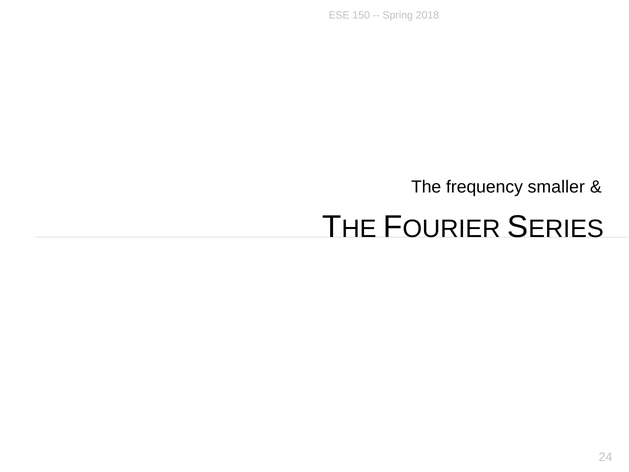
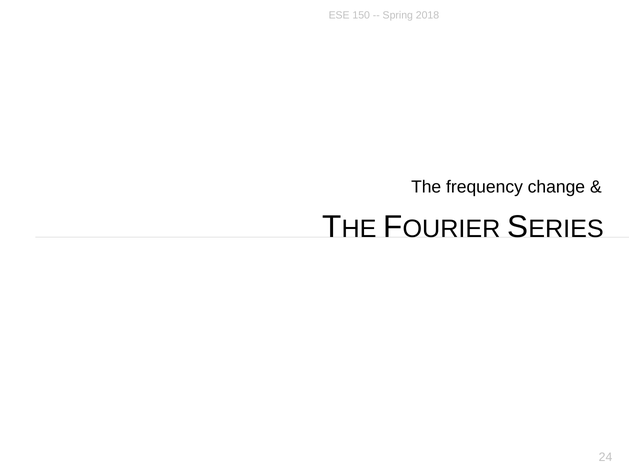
smaller: smaller -> change
